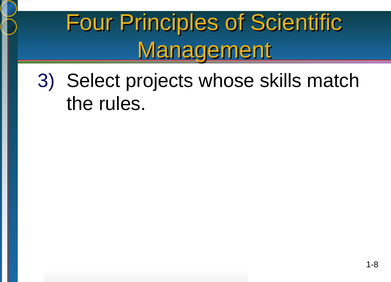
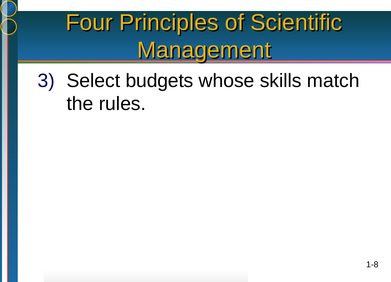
projects: projects -> budgets
